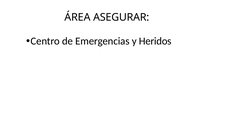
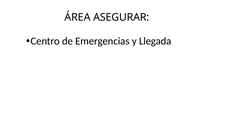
Heridos: Heridos -> Llegada
